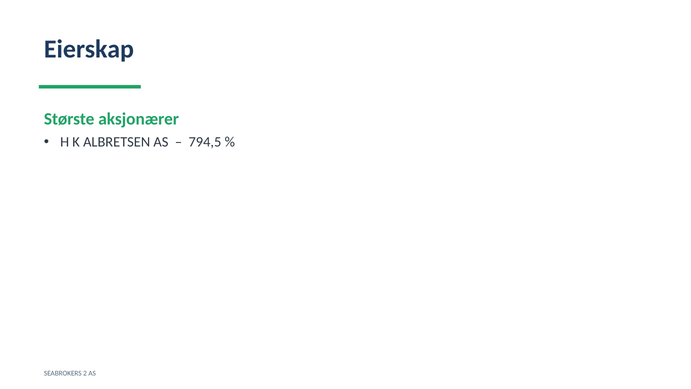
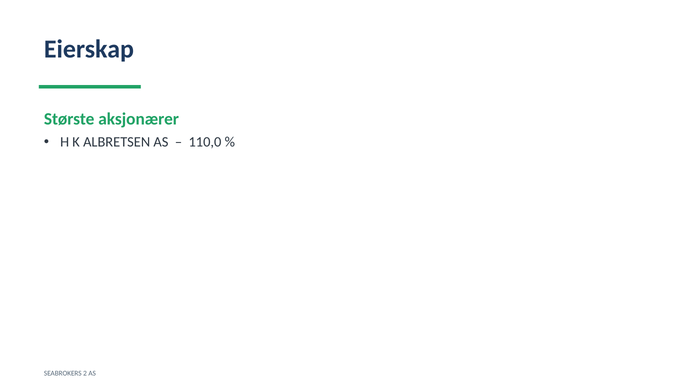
794,5: 794,5 -> 110,0
